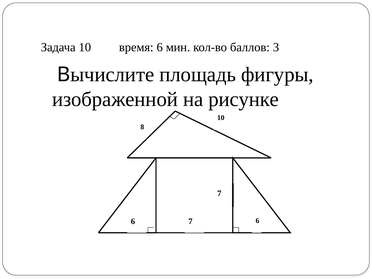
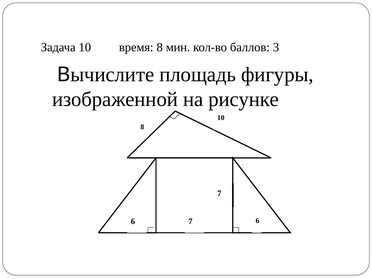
время 6: 6 -> 8
